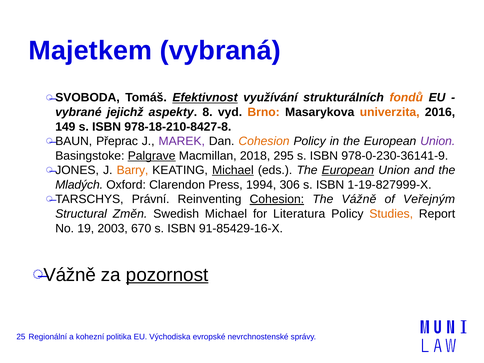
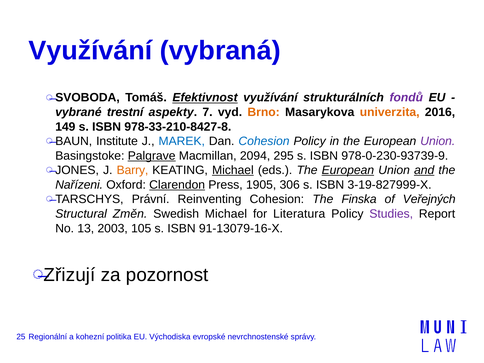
Majetkem at (90, 51): Majetkem -> Využívání
fondů colour: orange -> purple
jejichž: jejichž -> trestní
8: 8 -> 7
978-18-210-8427-8: 978-18-210-8427-8 -> 978-33-210-8427-8
Přeprac: Přeprac -> Institute
MAREK colour: purple -> blue
Cohesion at (264, 141) colour: orange -> blue
2018: 2018 -> 2094
978-0-230-36141-9: 978-0-230-36141-9 -> 978-0-230-93739-9
and underline: none -> present
Mladých: Mladých -> Nařízeni
Clarendon underline: none -> present
1994: 1994 -> 1905
1-19-827999-X: 1-19-827999-X -> 3-19-827999-X
Cohesion at (277, 199) underline: present -> none
The Vážně: Vážně -> Finska
Veřejným: Veřejným -> Veřejných
Studies colour: orange -> purple
19: 19 -> 13
670: 670 -> 105
91-85429-16-X: 91-85429-16-X -> 91-13079-16-X
Vážně at (70, 275): Vážně -> Zřizují
pozornost underline: present -> none
